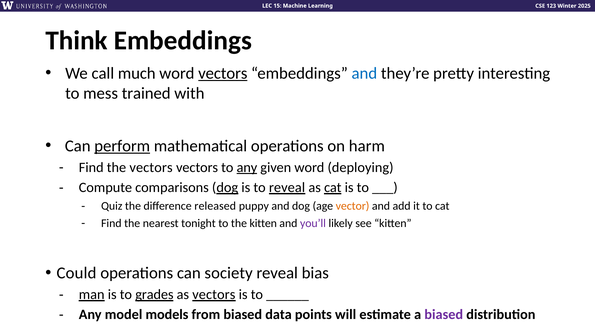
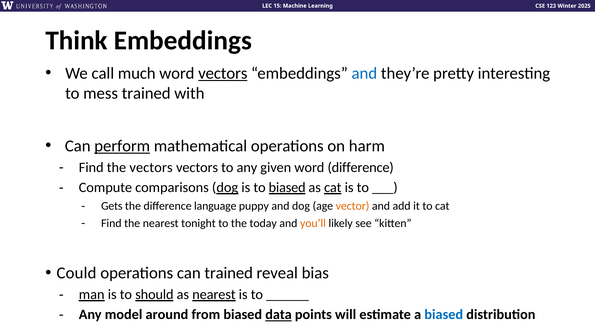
any at (247, 168) underline: present -> none
word deploying: deploying -> difference
to reveal: reveal -> biased
Quiz: Quiz -> Gets
released: released -> language
the kitten: kitten -> today
you’ll colour: purple -> orange
can society: society -> trained
grades: grades -> should
as vectors: vectors -> nearest
models: models -> around
data underline: none -> present
biased at (444, 315) colour: purple -> blue
